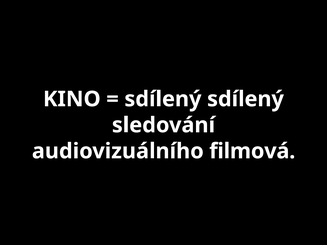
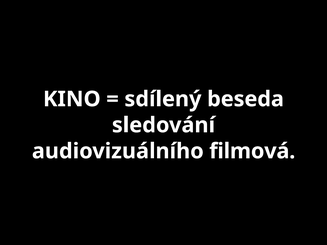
sdílený sdílený: sdílený -> beseda
